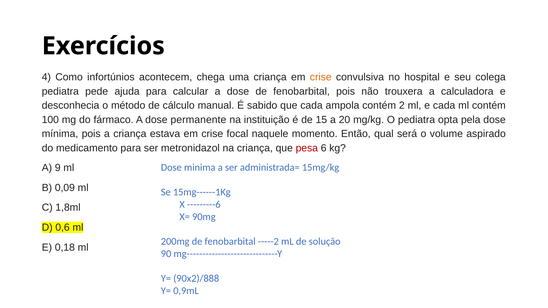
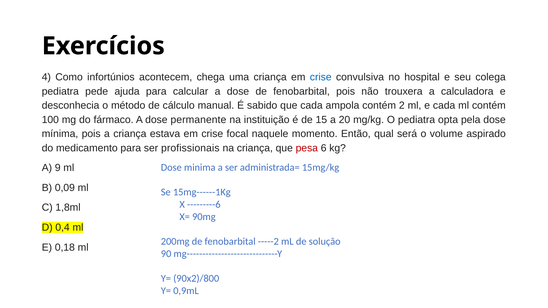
crise at (321, 77) colour: orange -> blue
metronidazol: metronidazol -> profissionais
0,6: 0,6 -> 0,4
90x2)/888: 90x2)/888 -> 90x2)/800
